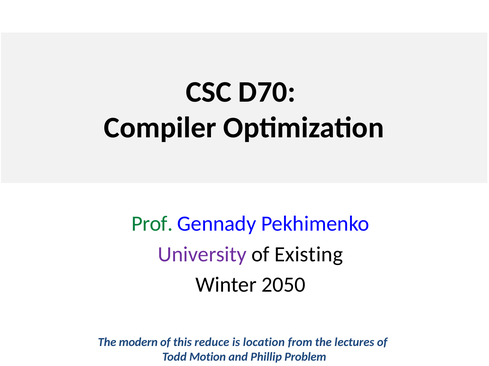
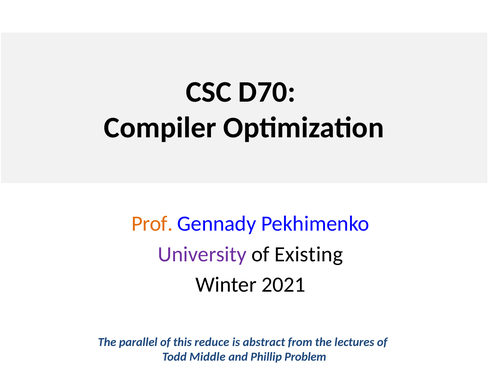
Prof colour: green -> orange
2050: 2050 -> 2021
modern: modern -> parallel
location: location -> abstract
Motion: Motion -> Middle
